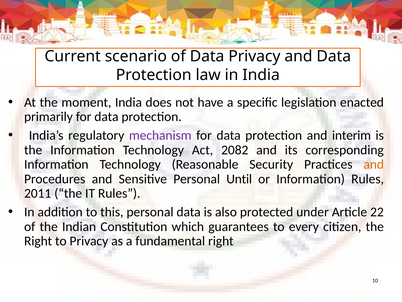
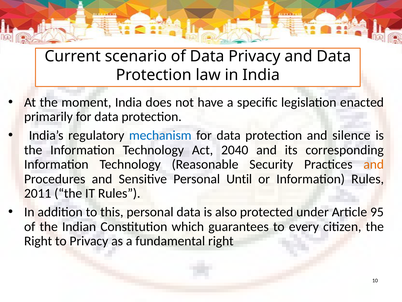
mechanism colour: purple -> blue
interim: interim -> silence
2082: 2082 -> 2040
22: 22 -> 95
